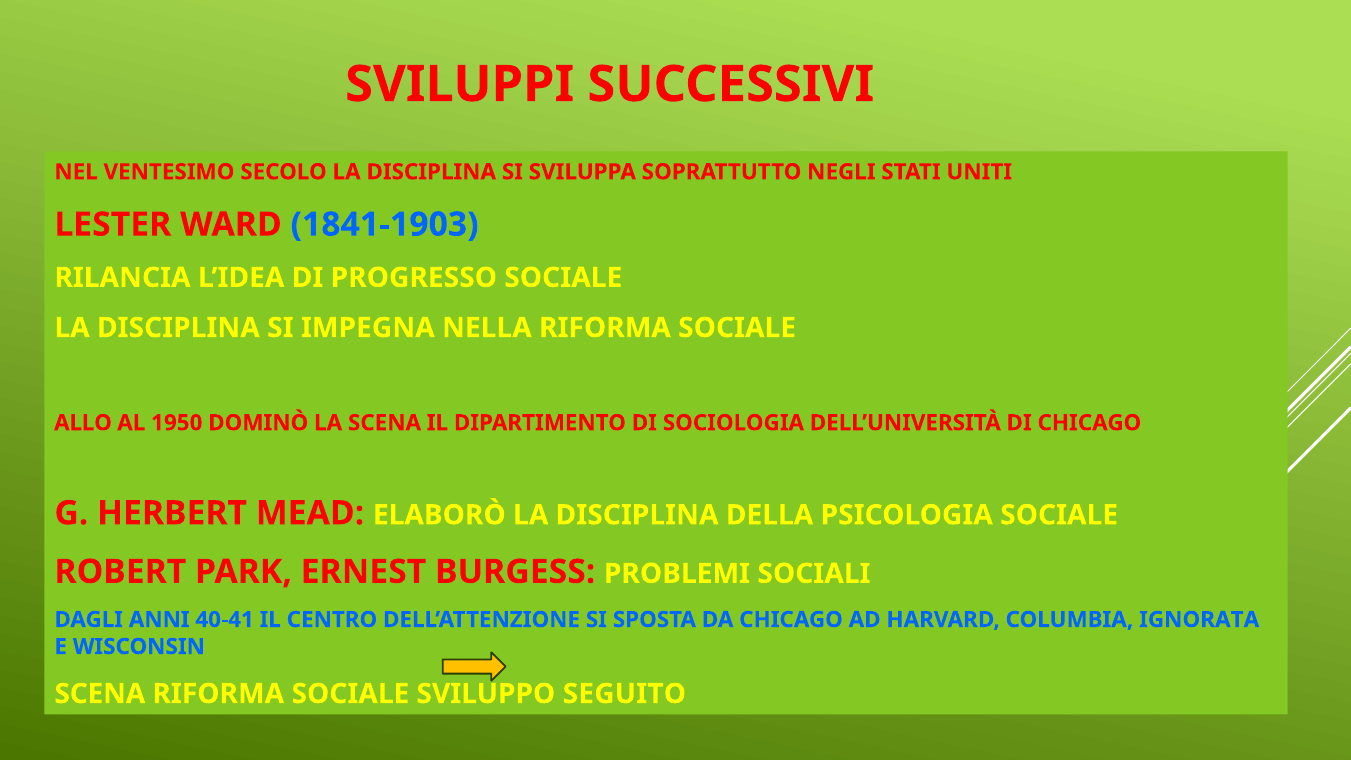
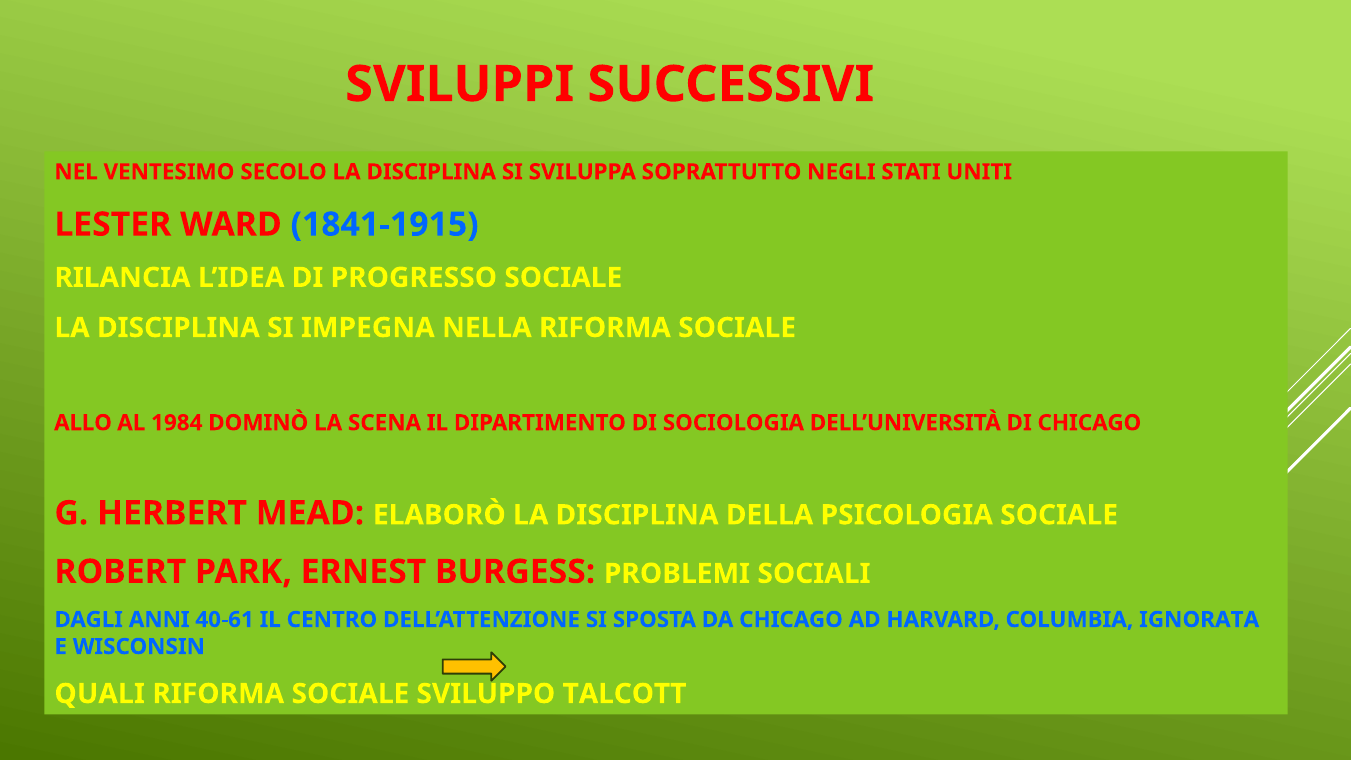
1841-1903: 1841-1903 -> 1841-1915
1950: 1950 -> 1984
40-41: 40-41 -> 40-61
SCENA at (100, 694): SCENA -> QUALI
SEGUITO: SEGUITO -> TALCOTT
